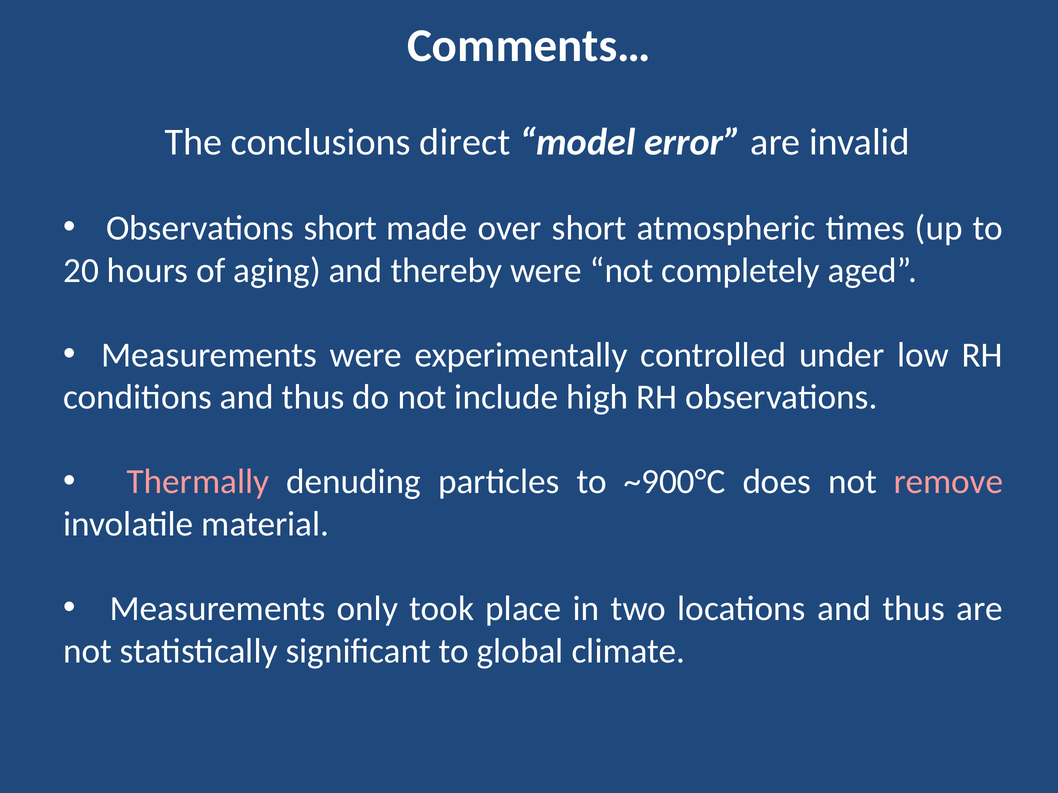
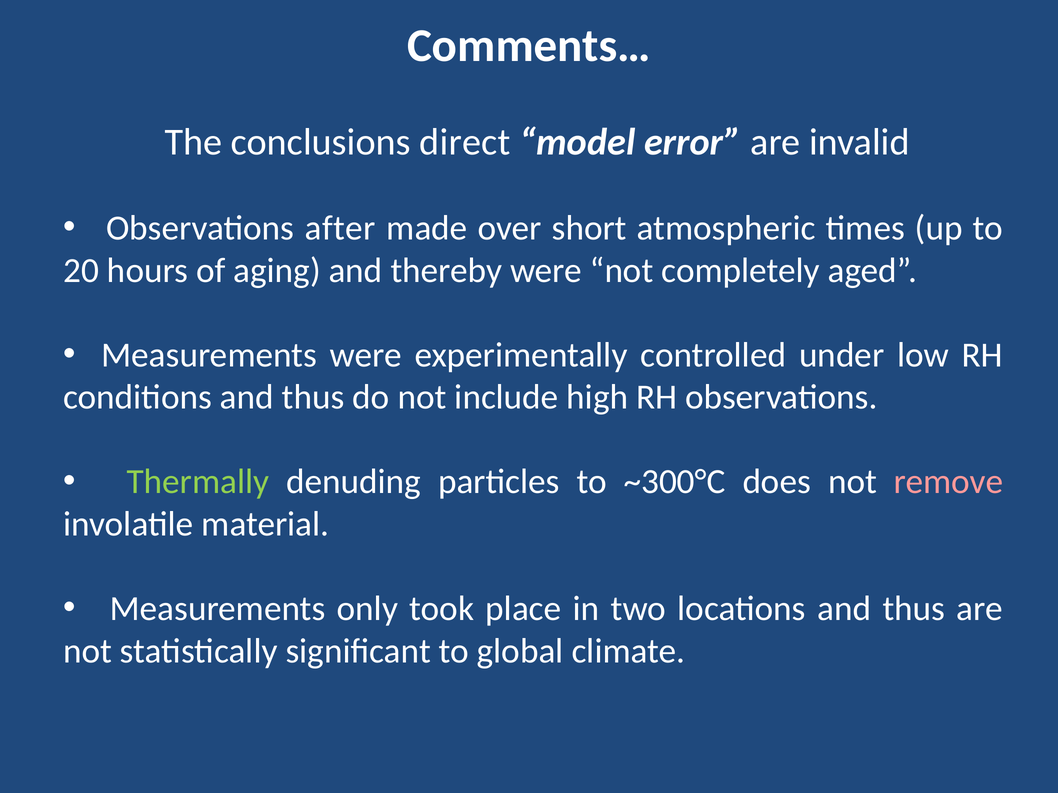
Observations short: short -> after
Thermally colour: pink -> light green
~900°C: ~900°C -> ~300°C
